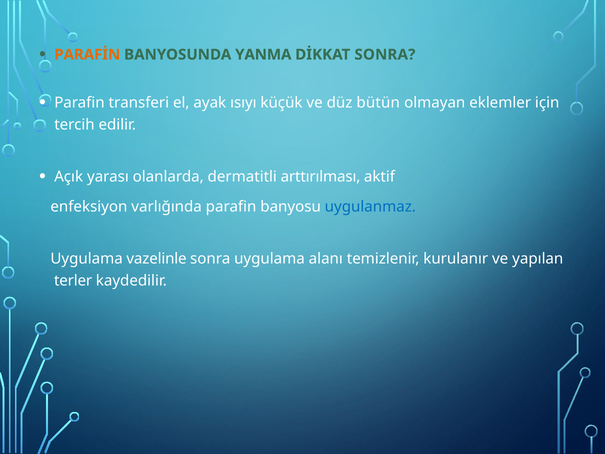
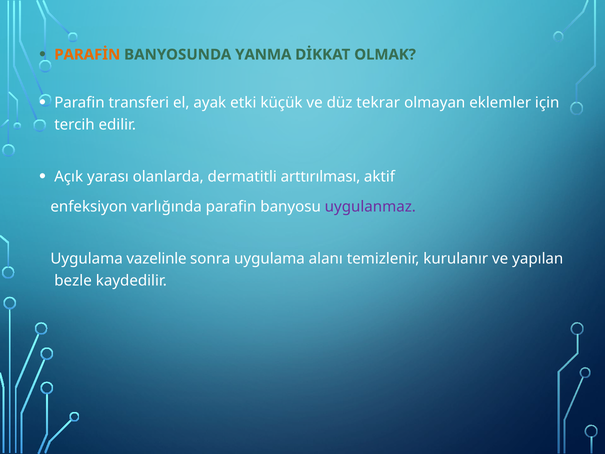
DİKKAT SONRA: SONRA -> OLMAK
ısıyı: ısıyı -> etki
bütün: bütün -> tekrar
uygulanmaz colour: blue -> purple
terler: terler -> bezle
